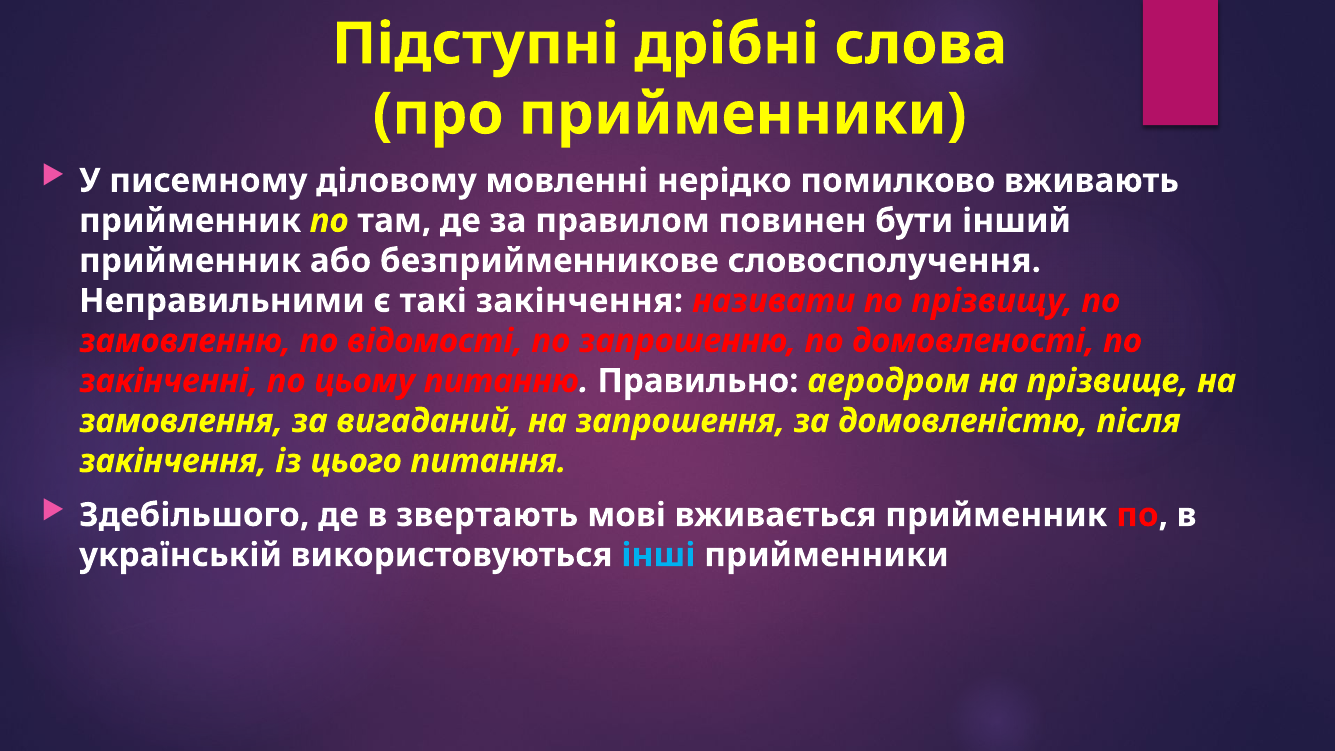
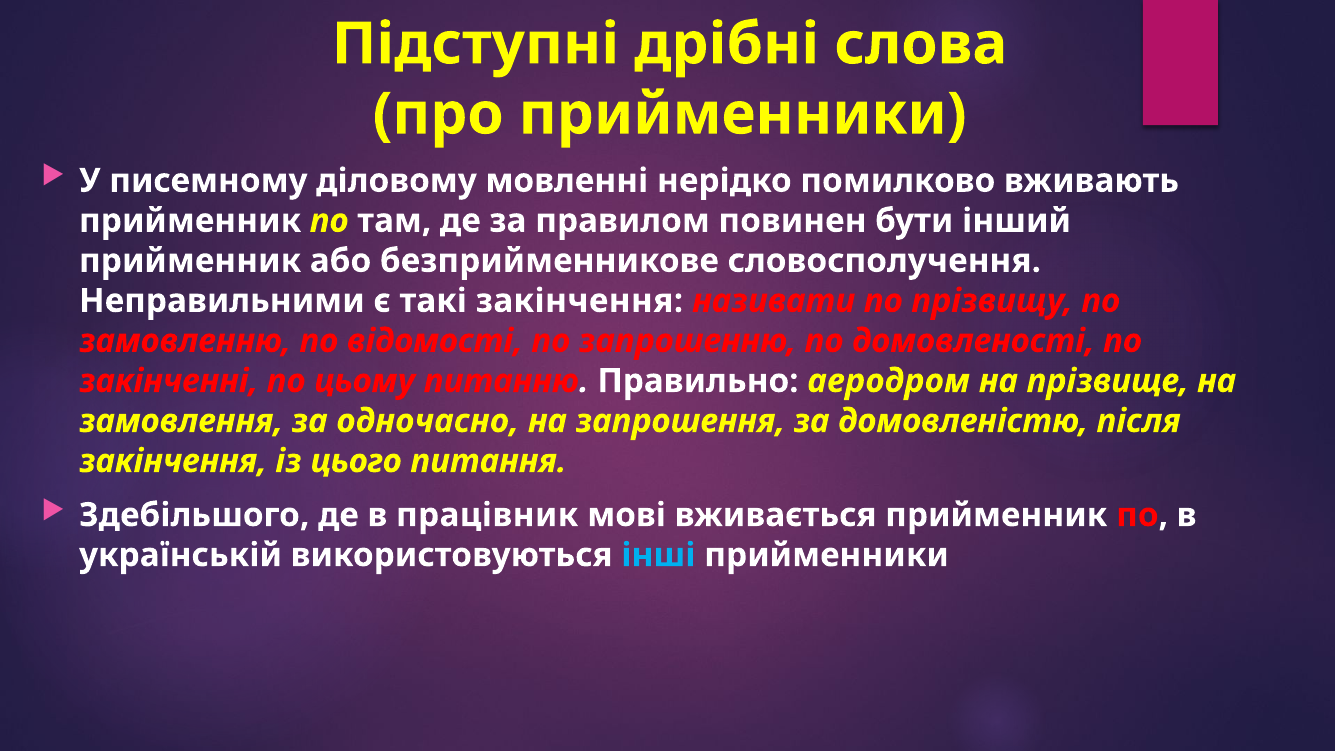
вигаданий: вигаданий -> одночасно
звертають: звертають -> працівник
